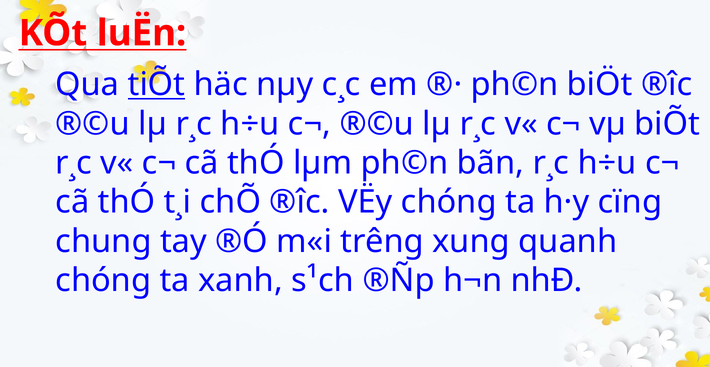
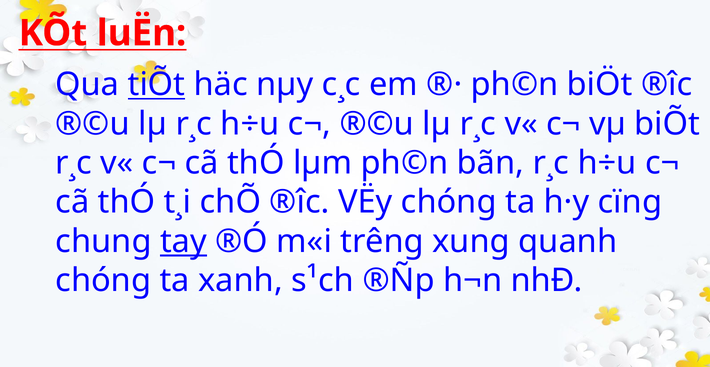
tay underline: none -> present
